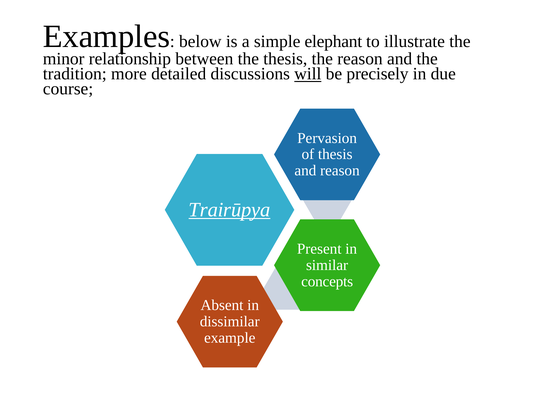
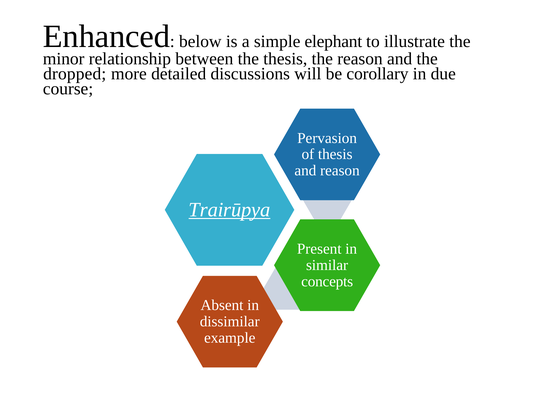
Examples: Examples -> Enhanced
tradition: tradition -> dropped
will underline: present -> none
precisely: precisely -> corollary
